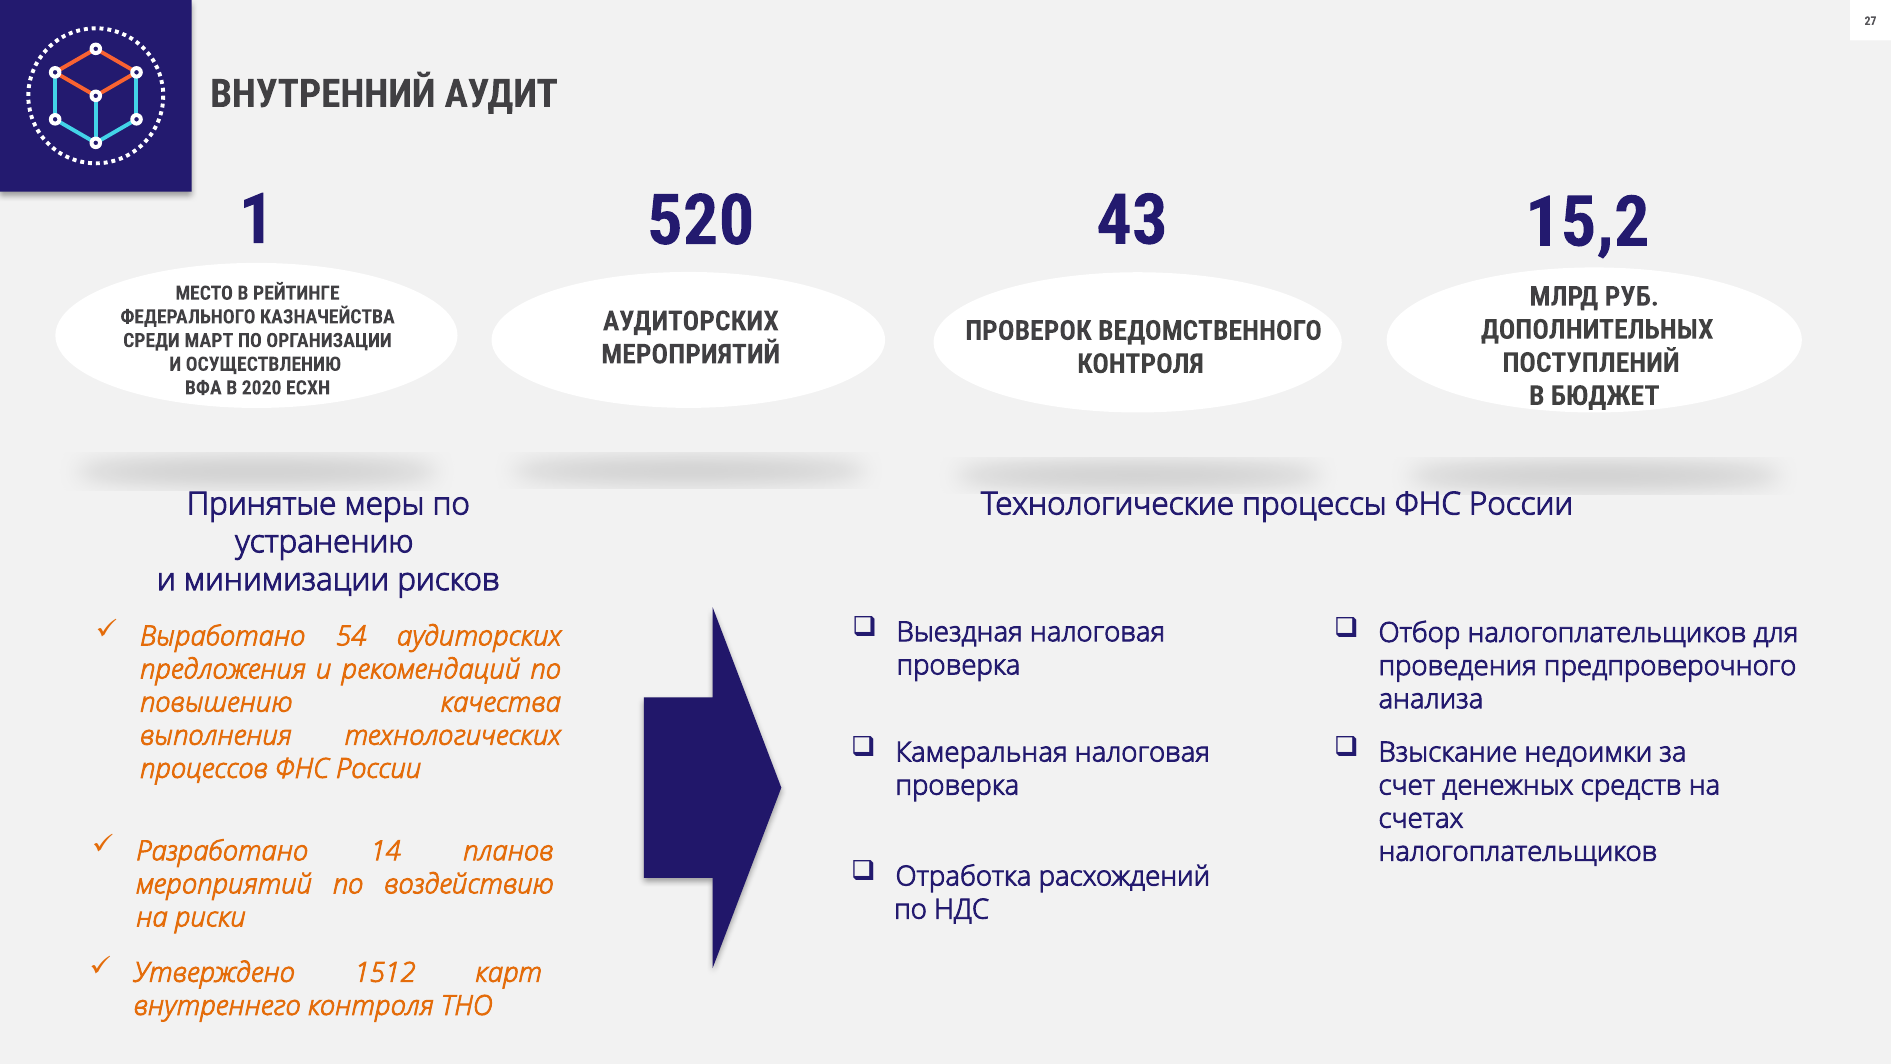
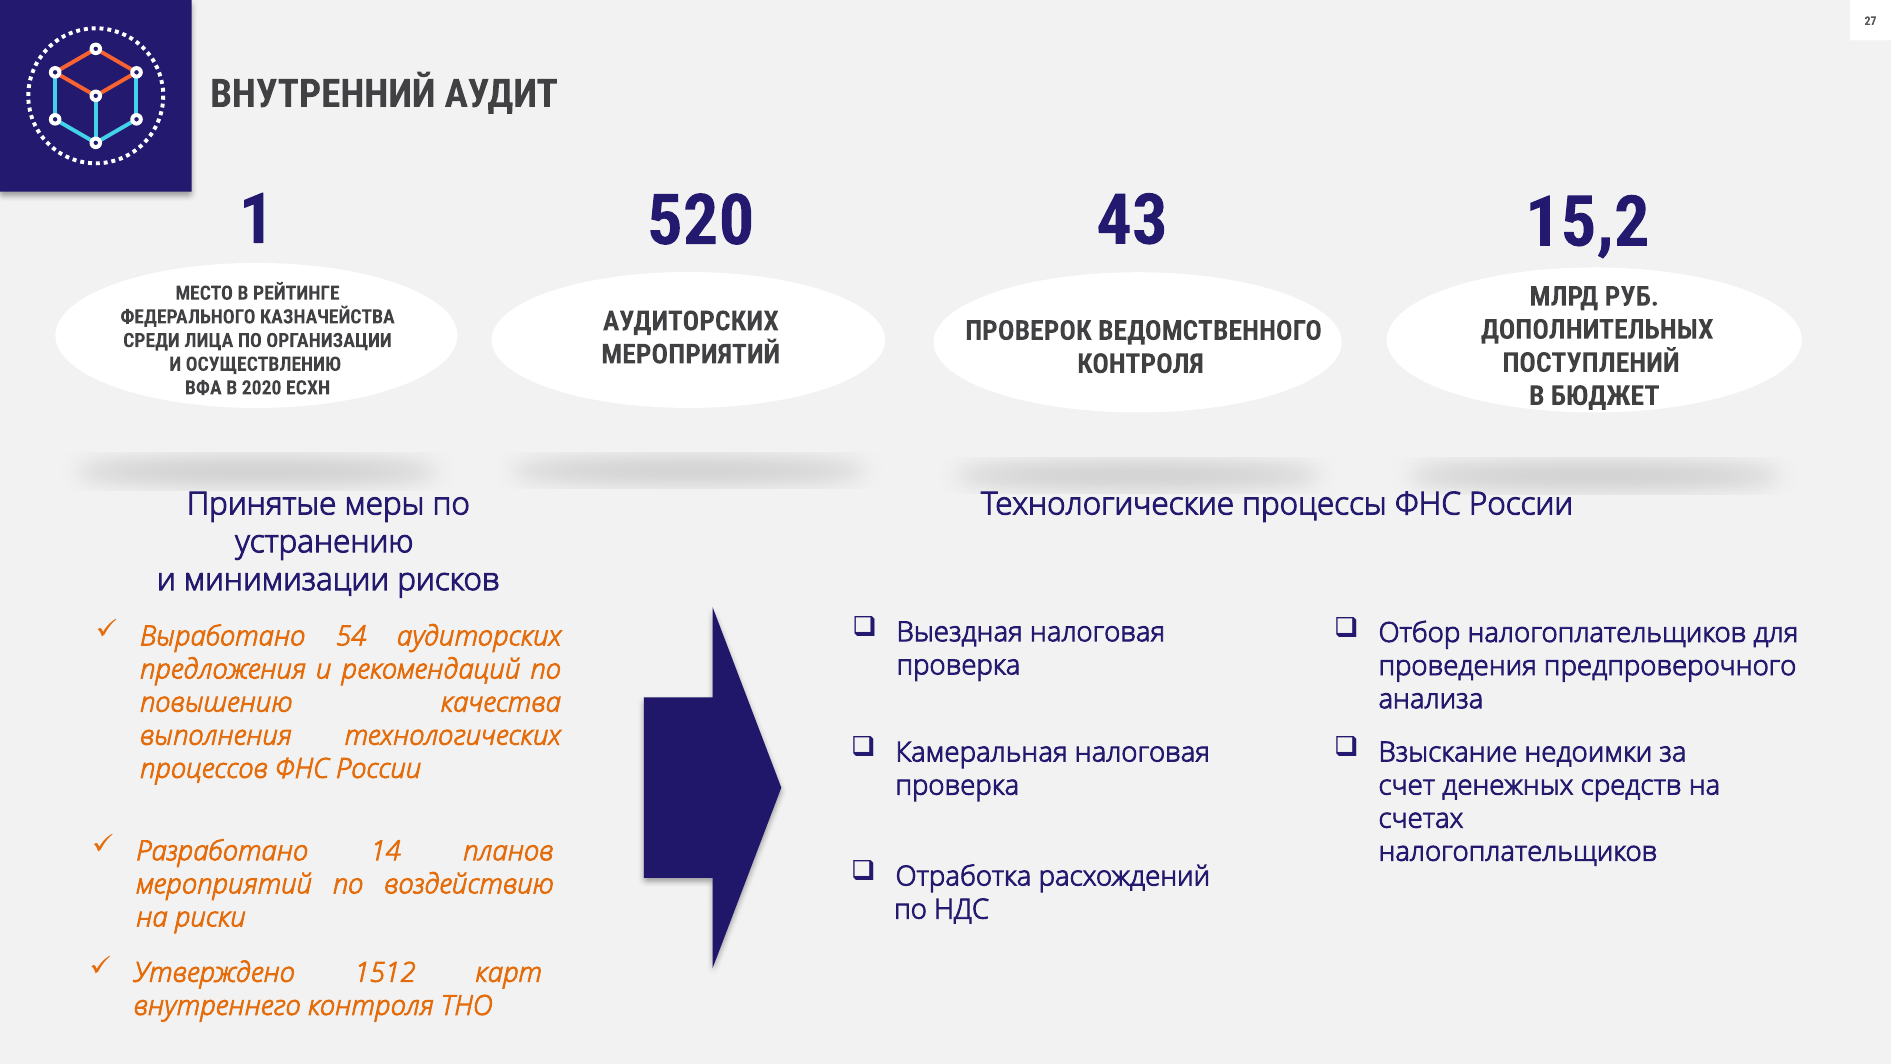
МАРТ: МАРТ -> ЛИЦА
